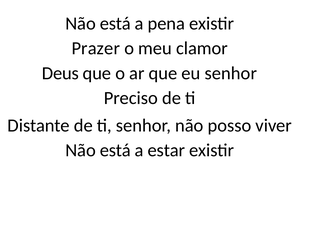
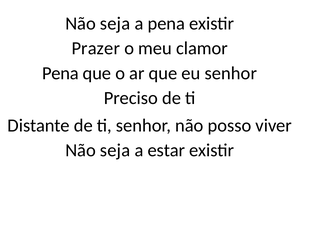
está at (115, 23): está -> seja
Deus at (60, 73): Deus -> Pena
está at (115, 150): está -> seja
